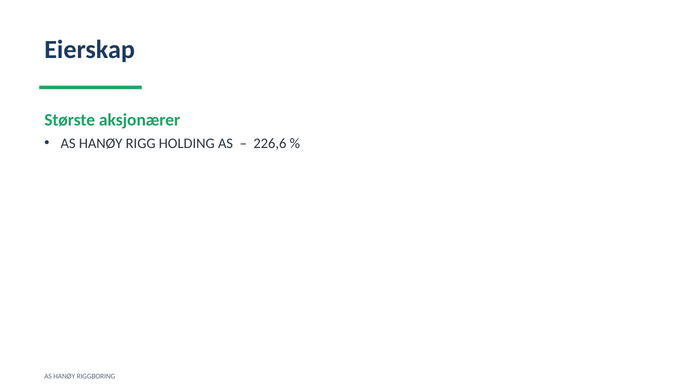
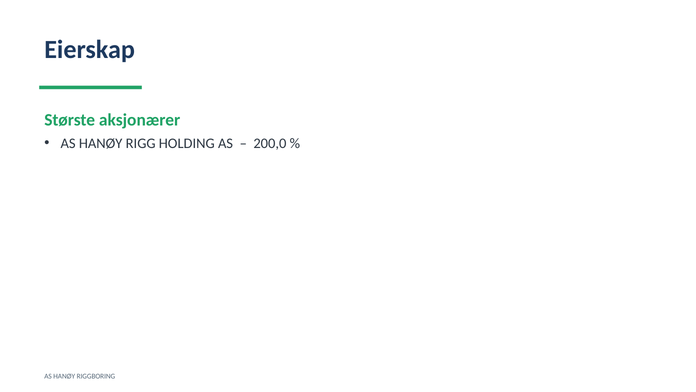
226,6: 226,6 -> 200,0
